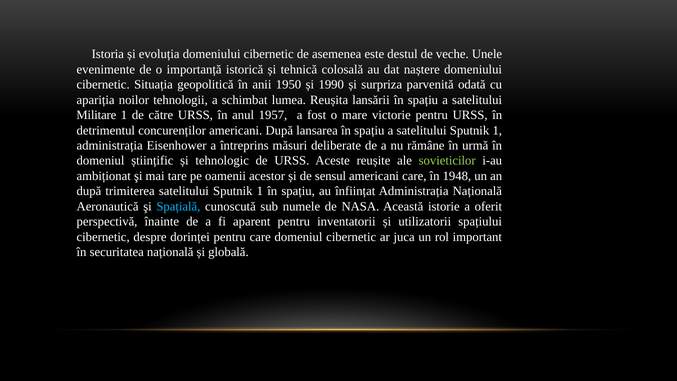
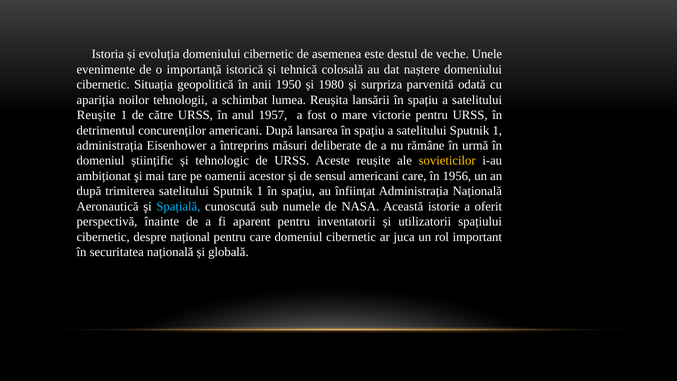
1990: 1990 -> 1980
Militare at (96, 115): Militare -> Reușite
sovieticilor colour: light green -> yellow
1948: 1948 -> 1956
dorinței: dorinței -> național
